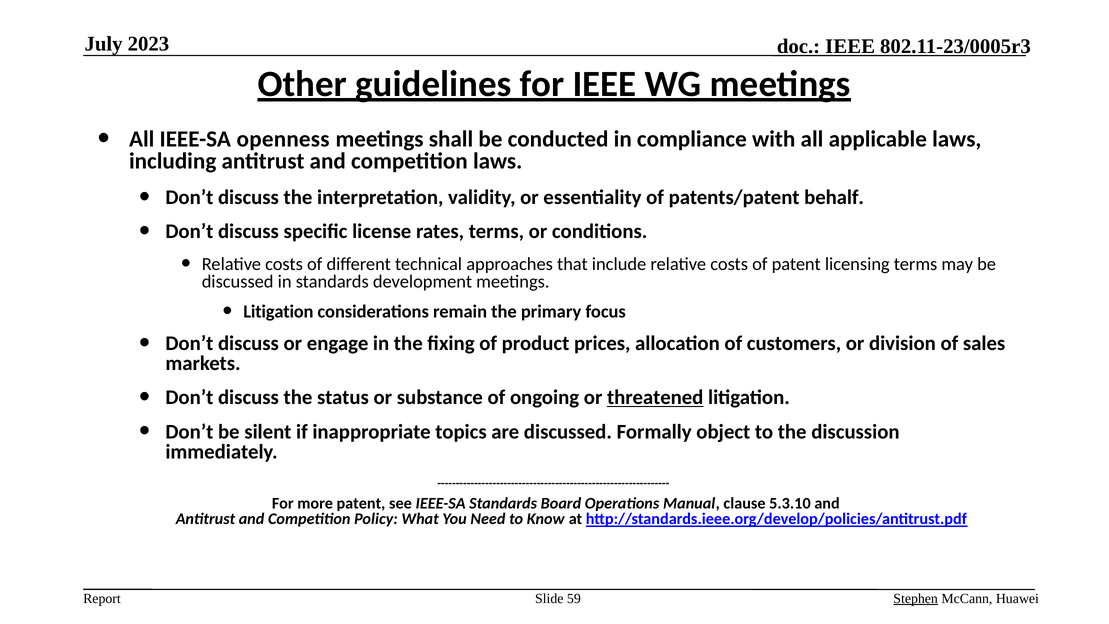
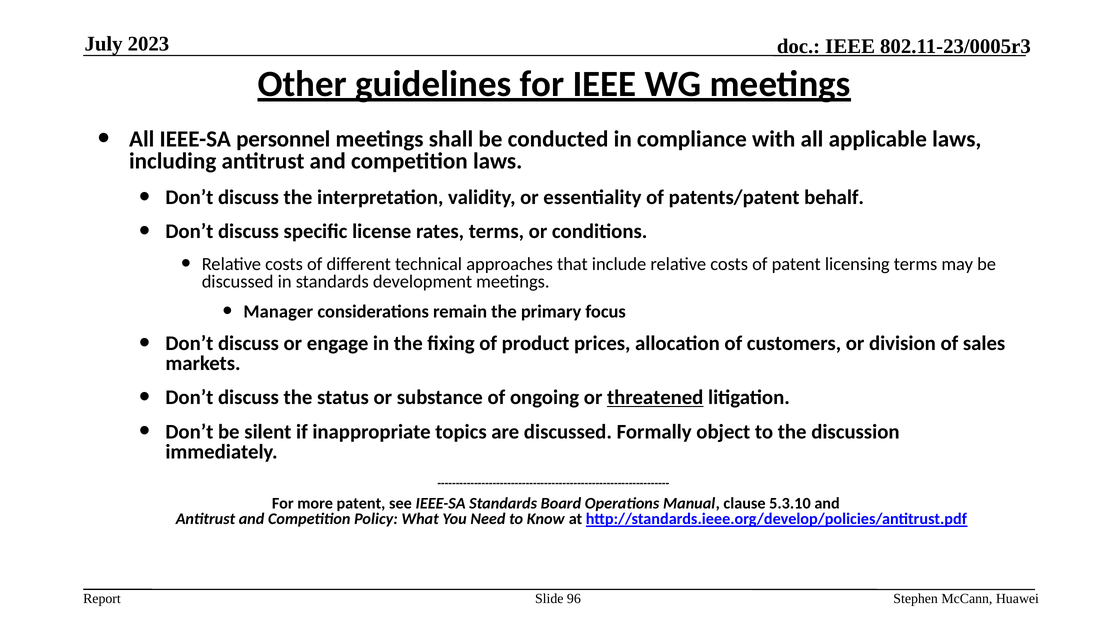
openness: openness -> personnel
Litigation at (278, 312): Litigation -> Manager
59: 59 -> 96
Stephen underline: present -> none
